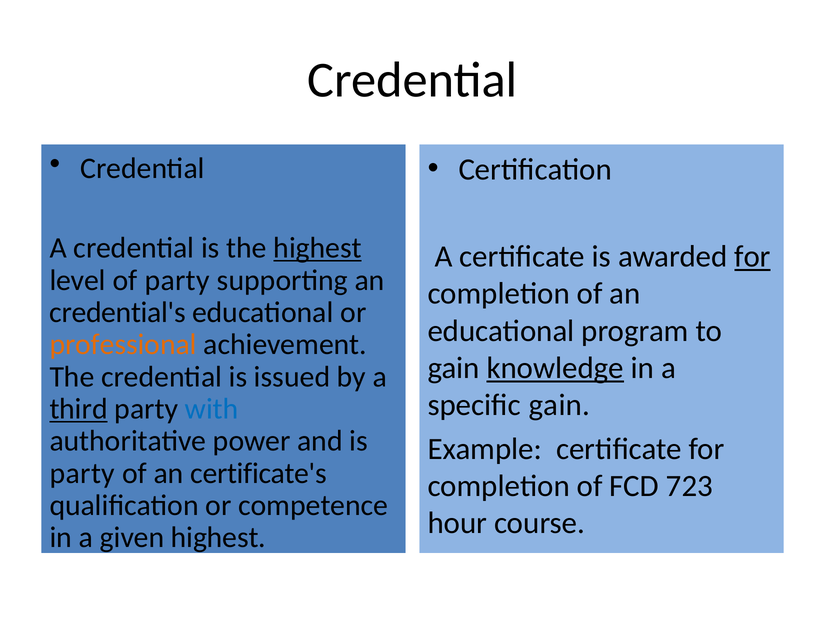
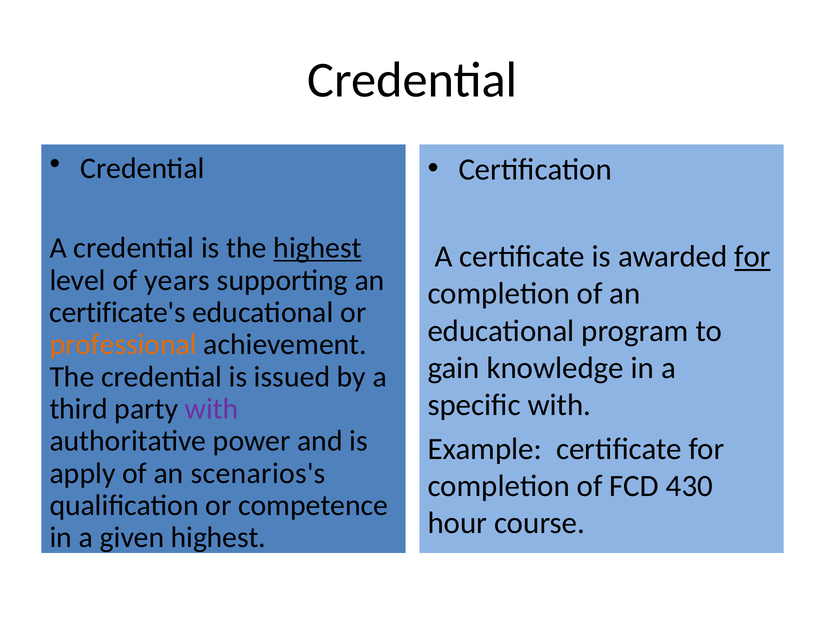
of party: party -> years
credential's: credential's -> certificate's
knowledge underline: present -> none
specific gain: gain -> with
third underline: present -> none
with at (212, 409) colour: blue -> purple
party at (82, 473): party -> apply
certificate's: certificate's -> scenarios's
723: 723 -> 430
